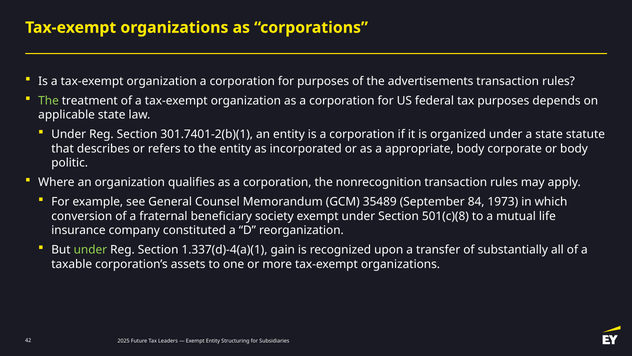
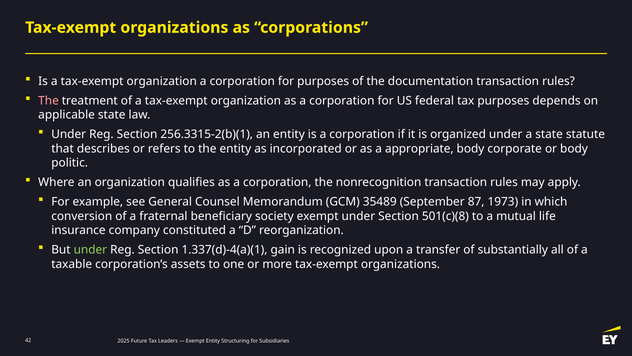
advertisements: advertisements -> documentation
The at (49, 101) colour: light green -> pink
301.7401-2(b)(1: 301.7401-2(b)(1 -> 256.3315-2(b)(1
84: 84 -> 87
